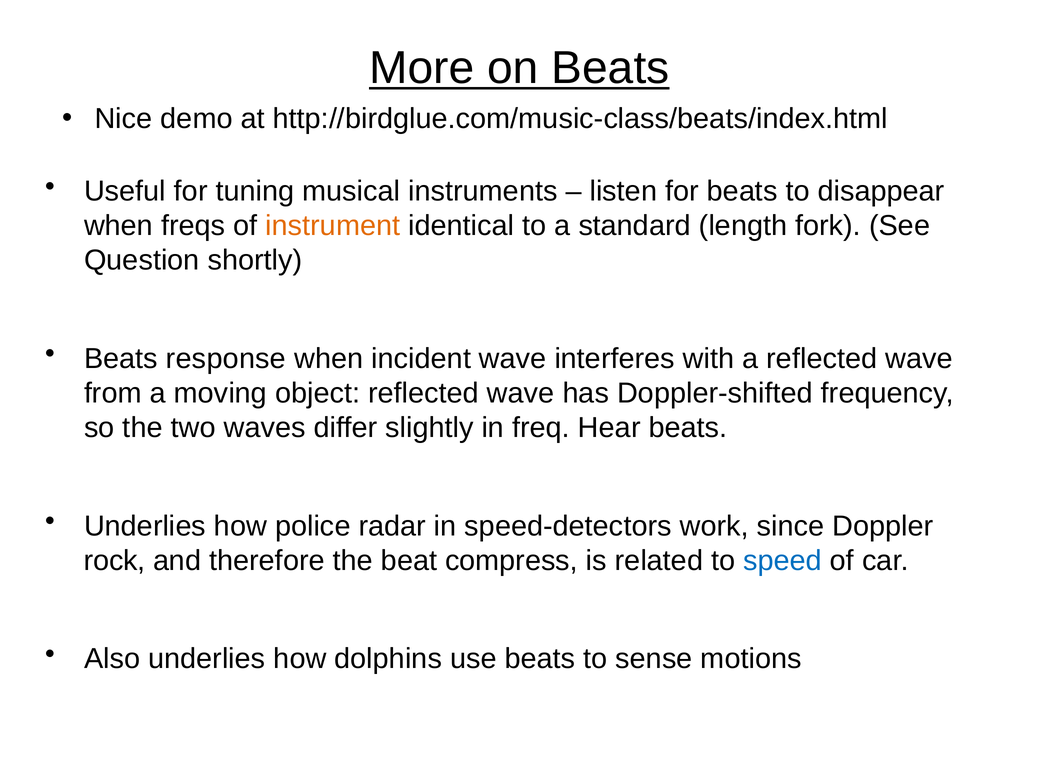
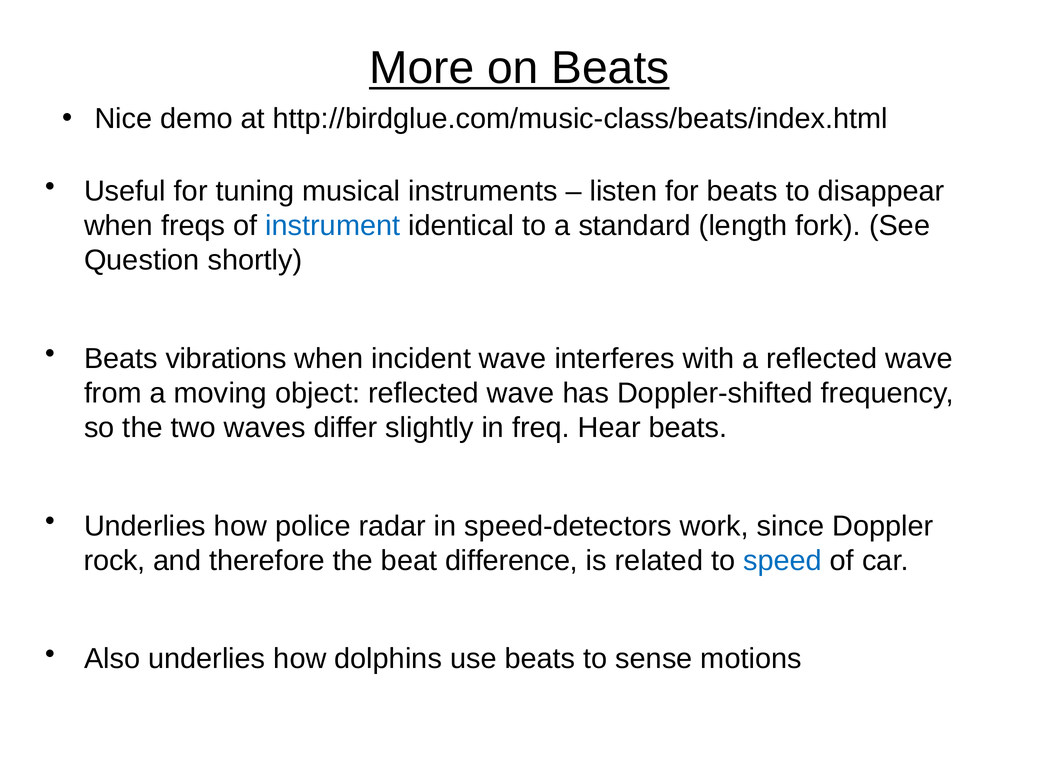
instrument colour: orange -> blue
response: response -> vibrations
compress: compress -> difference
